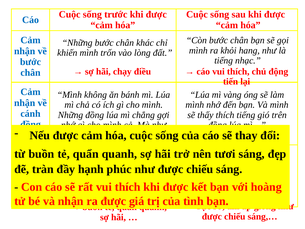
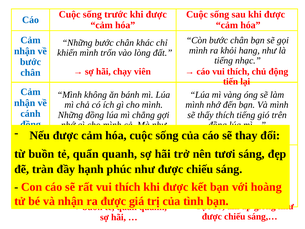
điều: điều -> viên
